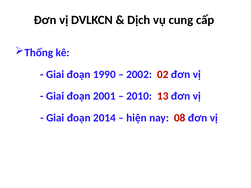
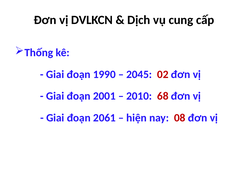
2002: 2002 -> 2045
13: 13 -> 68
2014: 2014 -> 2061
